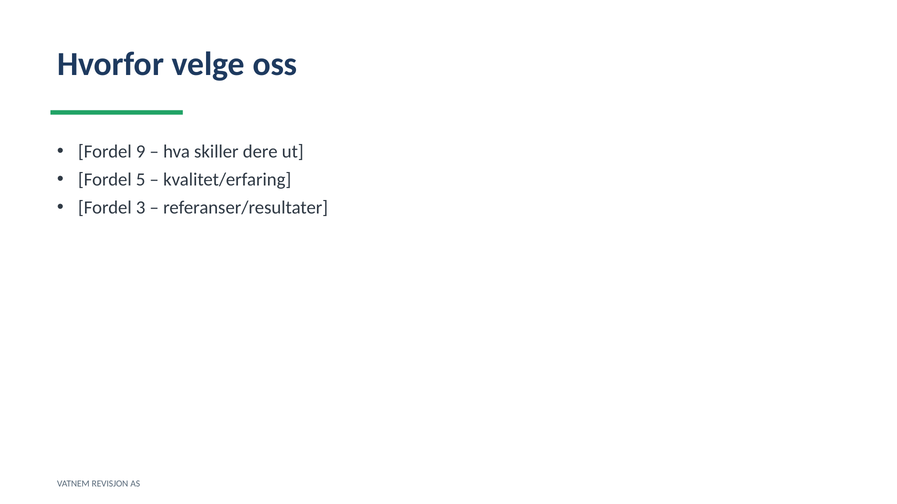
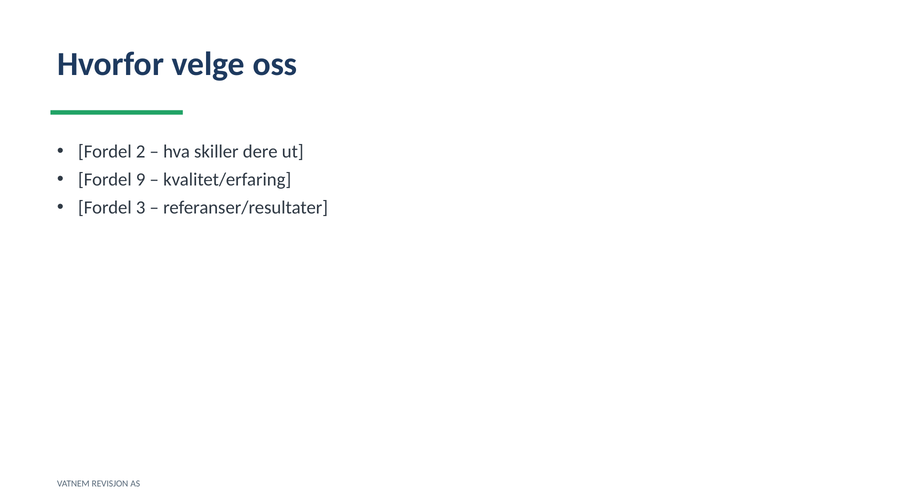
9: 9 -> 2
5: 5 -> 9
